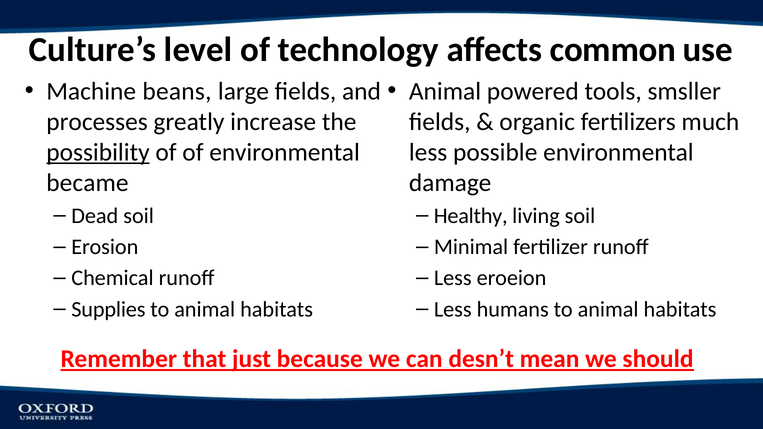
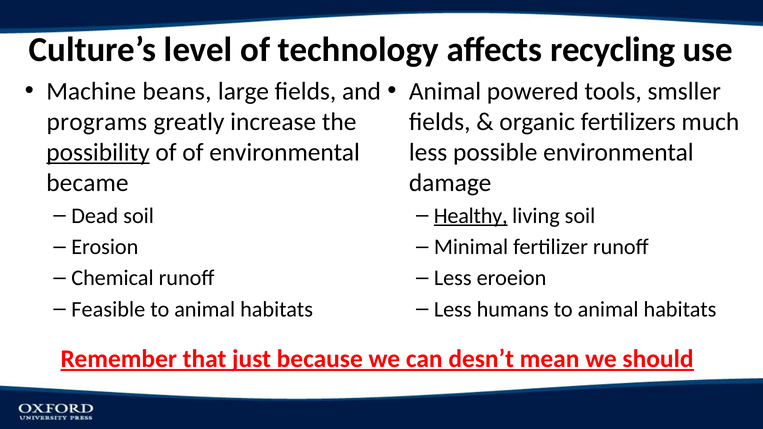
common: common -> recycling
processes: processes -> programs
Healthy underline: none -> present
Supplies: Supplies -> Feasible
